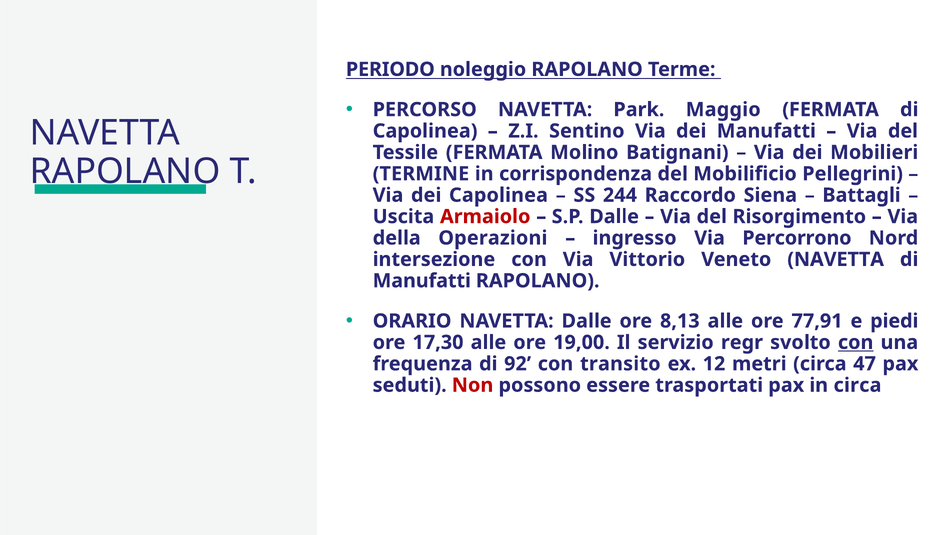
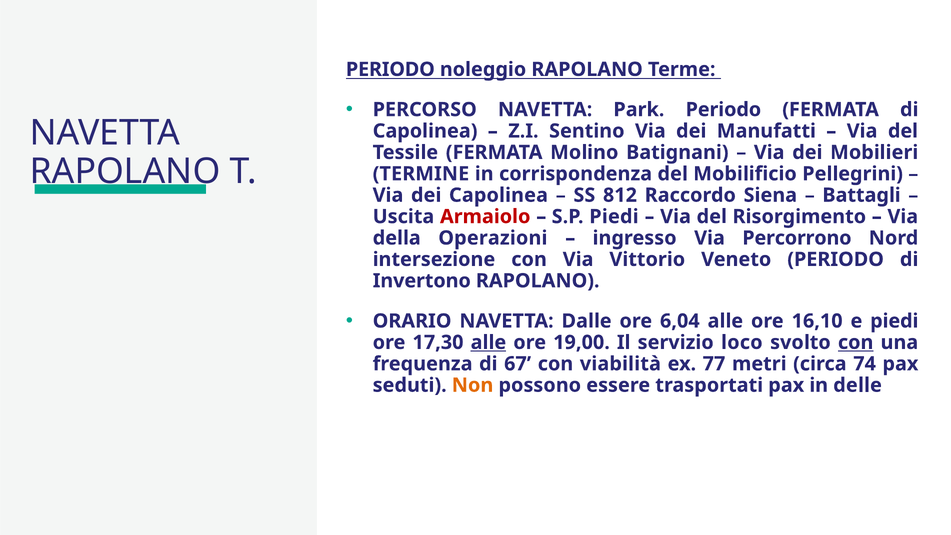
Park Maggio: Maggio -> Periodo
244: 244 -> 812
S.P Dalle: Dalle -> Piedi
Veneto NAVETTA: NAVETTA -> PERIODO
Manufatti at (422, 281): Manufatti -> Invertono
8,13: 8,13 -> 6,04
77,91: 77,91 -> 16,10
alle at (488, 342) underline: none -> present
regr: regr -> loco
92: 92 -> 67
transito: transito -> viabilità
12: 12 -> 77
47: 47 -> 74
Non colour: red -> orange
in circa: circa -> delle
